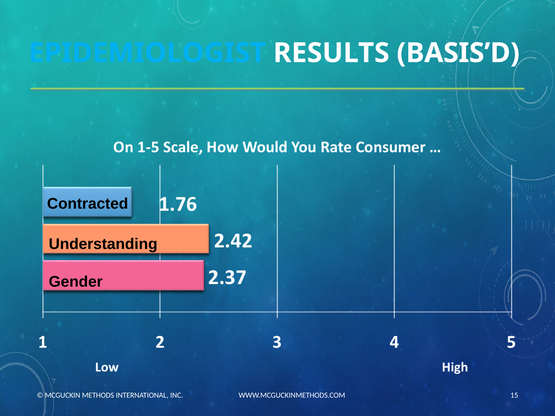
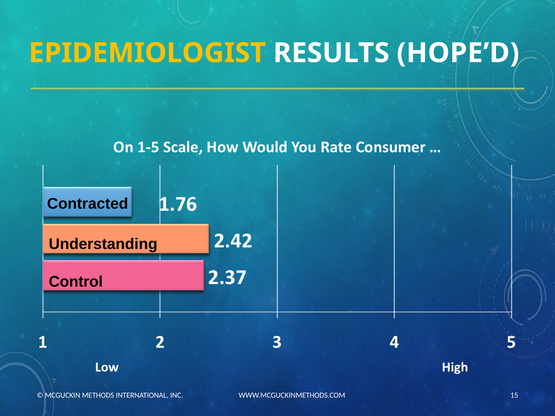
EPIDEMIOLOGIST colour: light blue -> yellow
BASIS’D: BASIS’D -> HOPE’D
Gender: Gender -> Control
